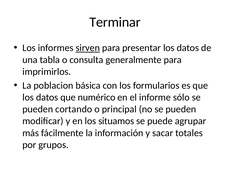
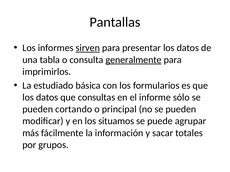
Terminar: Terminar -> Pantallas
generalmente underline: none -> present
poblacion: poblacion -> estudiado
numérico: numérico -> consultas
